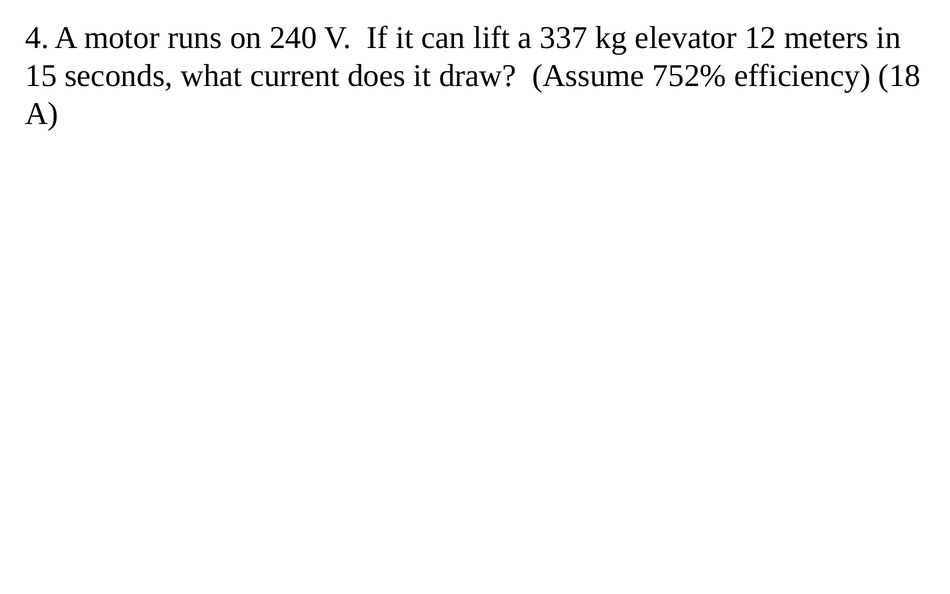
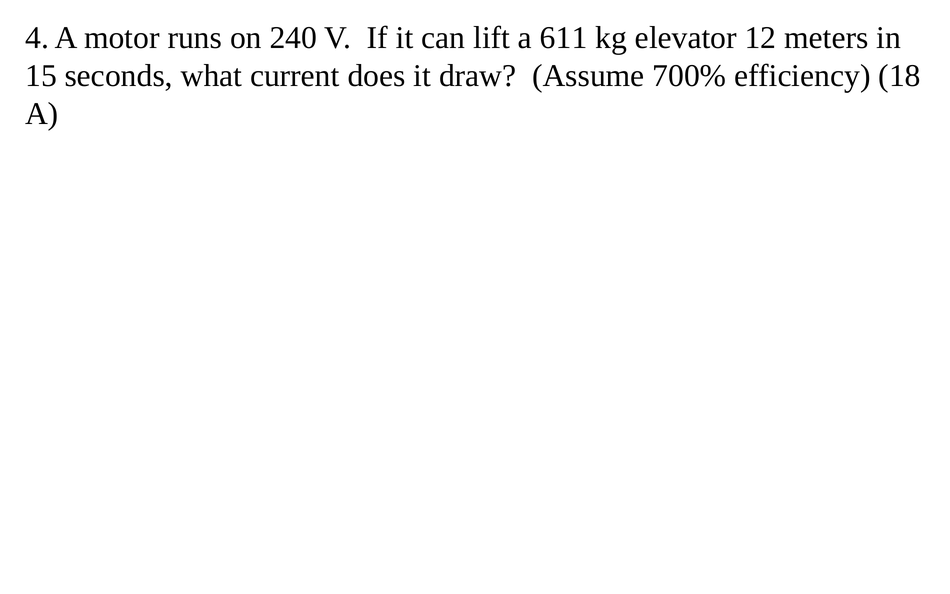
337: 337 -> 611
752%: 752% -> 700%
